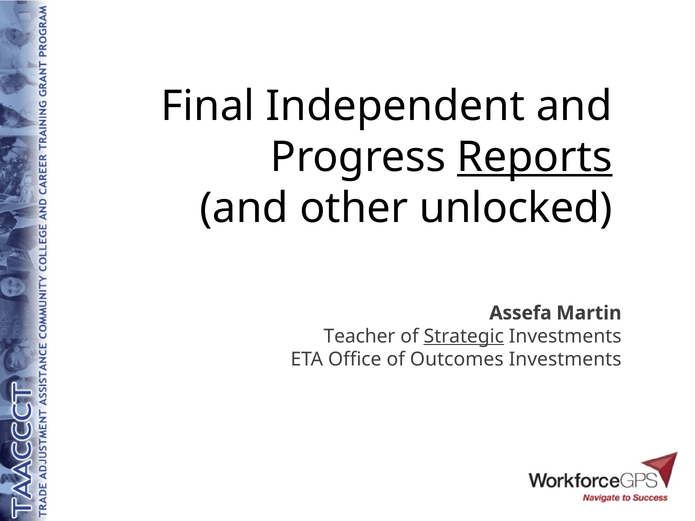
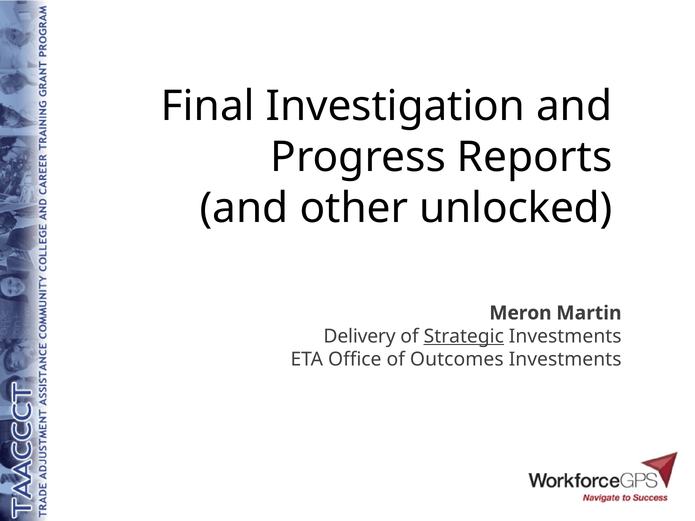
Independent: Independent -> Investigation
Reports underline: present -> none
Assefa: Assefa -> Meron
Teacher: Teacher -> Delivery
